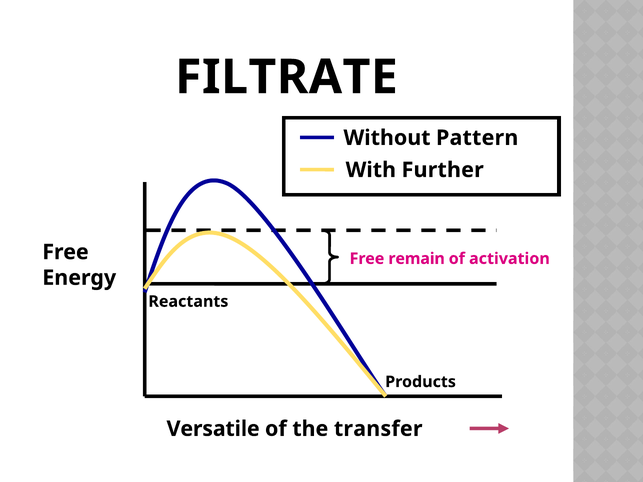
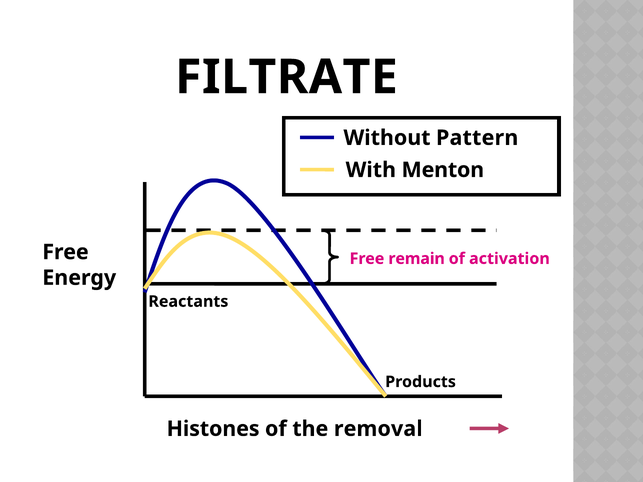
Further: Further -> Menton
Versatile: Versatile -> Histones
transfer: transfer -> removal
